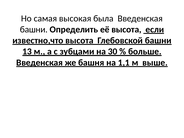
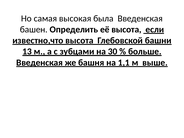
башни at (34, 29): башни -> башен
